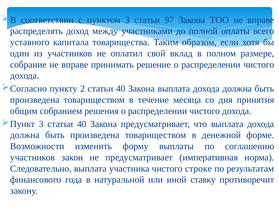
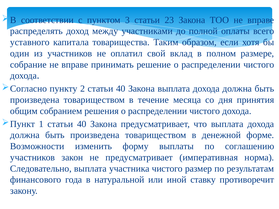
97: 97 -> 23
3 at (41, 124): 3 -> 1
строке: строке -> размер
